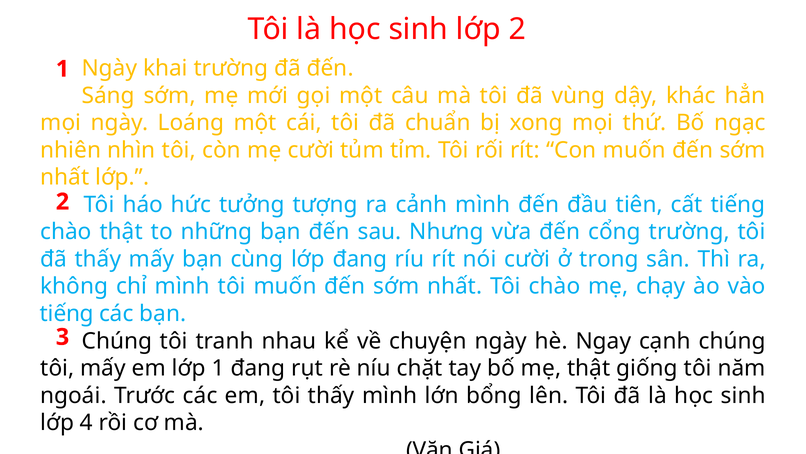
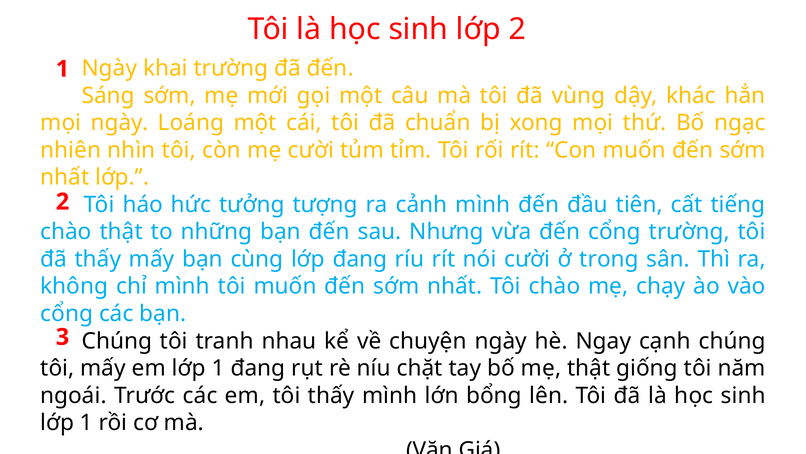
tiếng at (67, 313): tiếng -> cổng
4 at (86, 422): 4 -> 1
